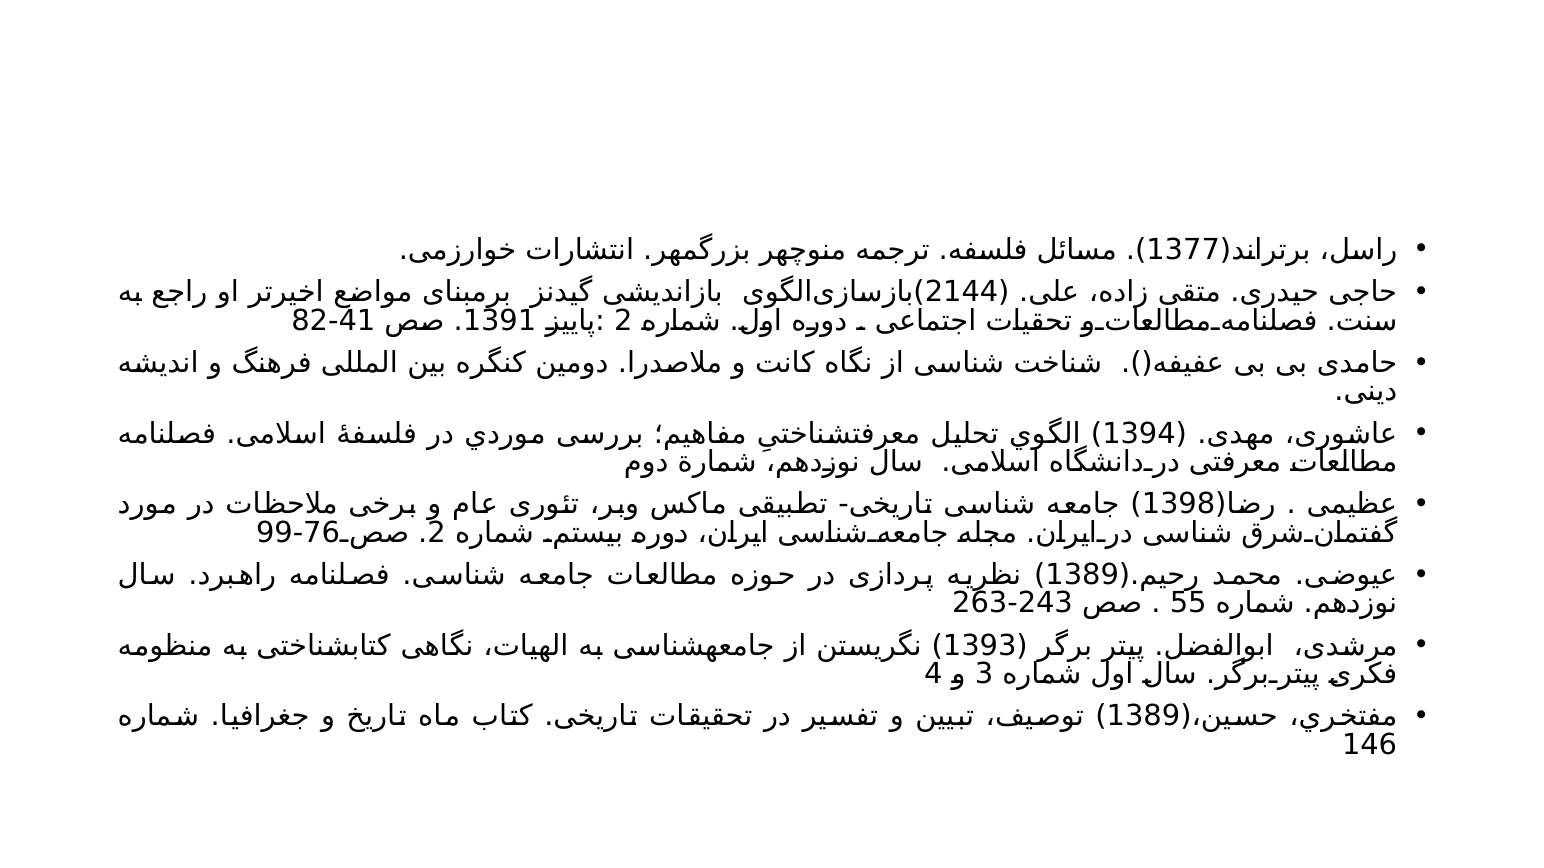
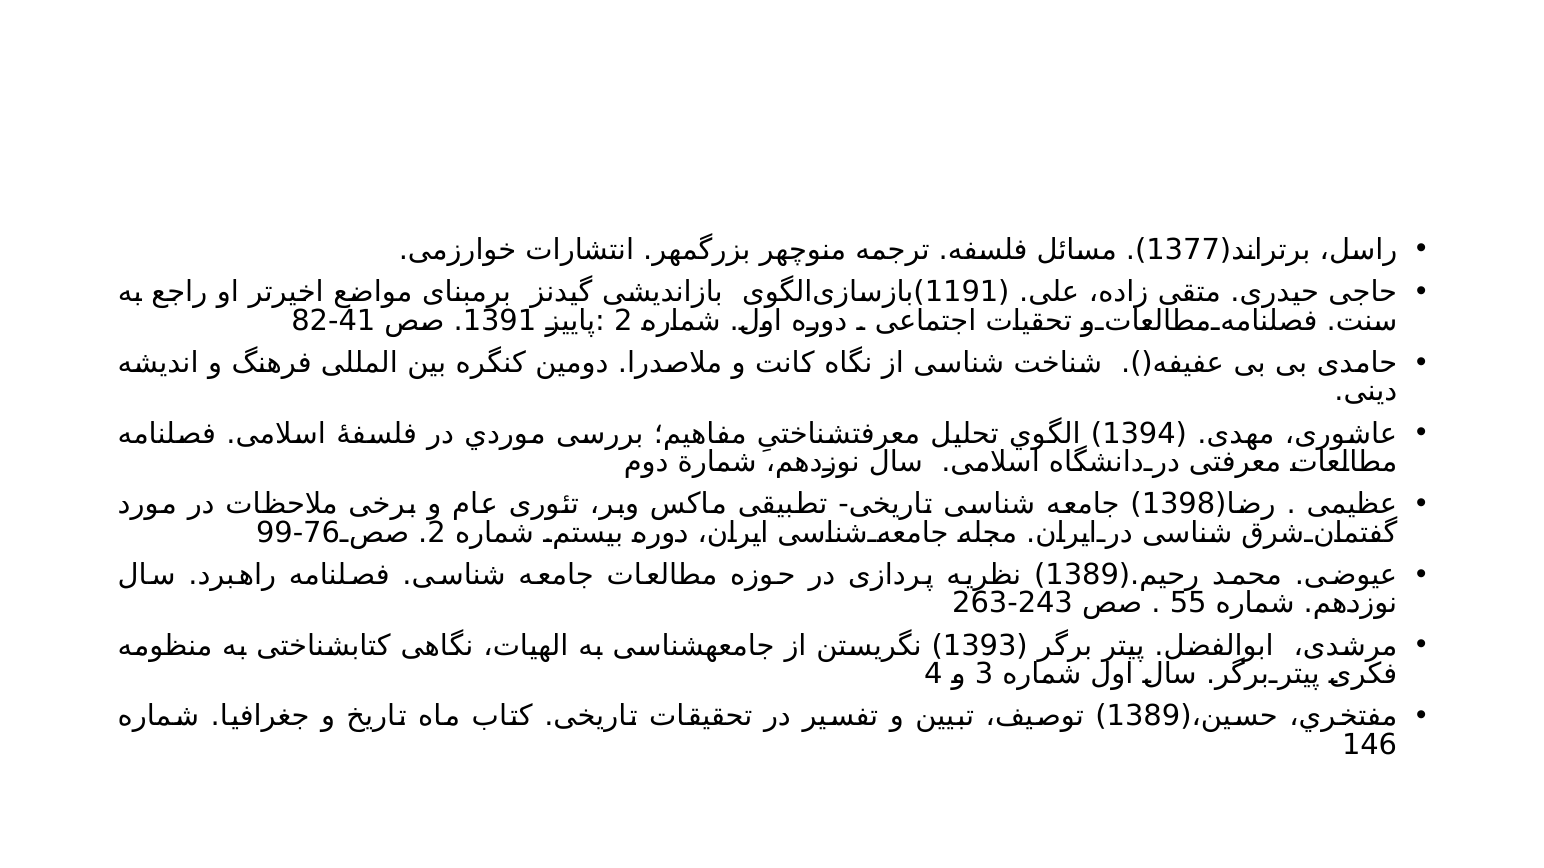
2144: 2144 -> 1191
